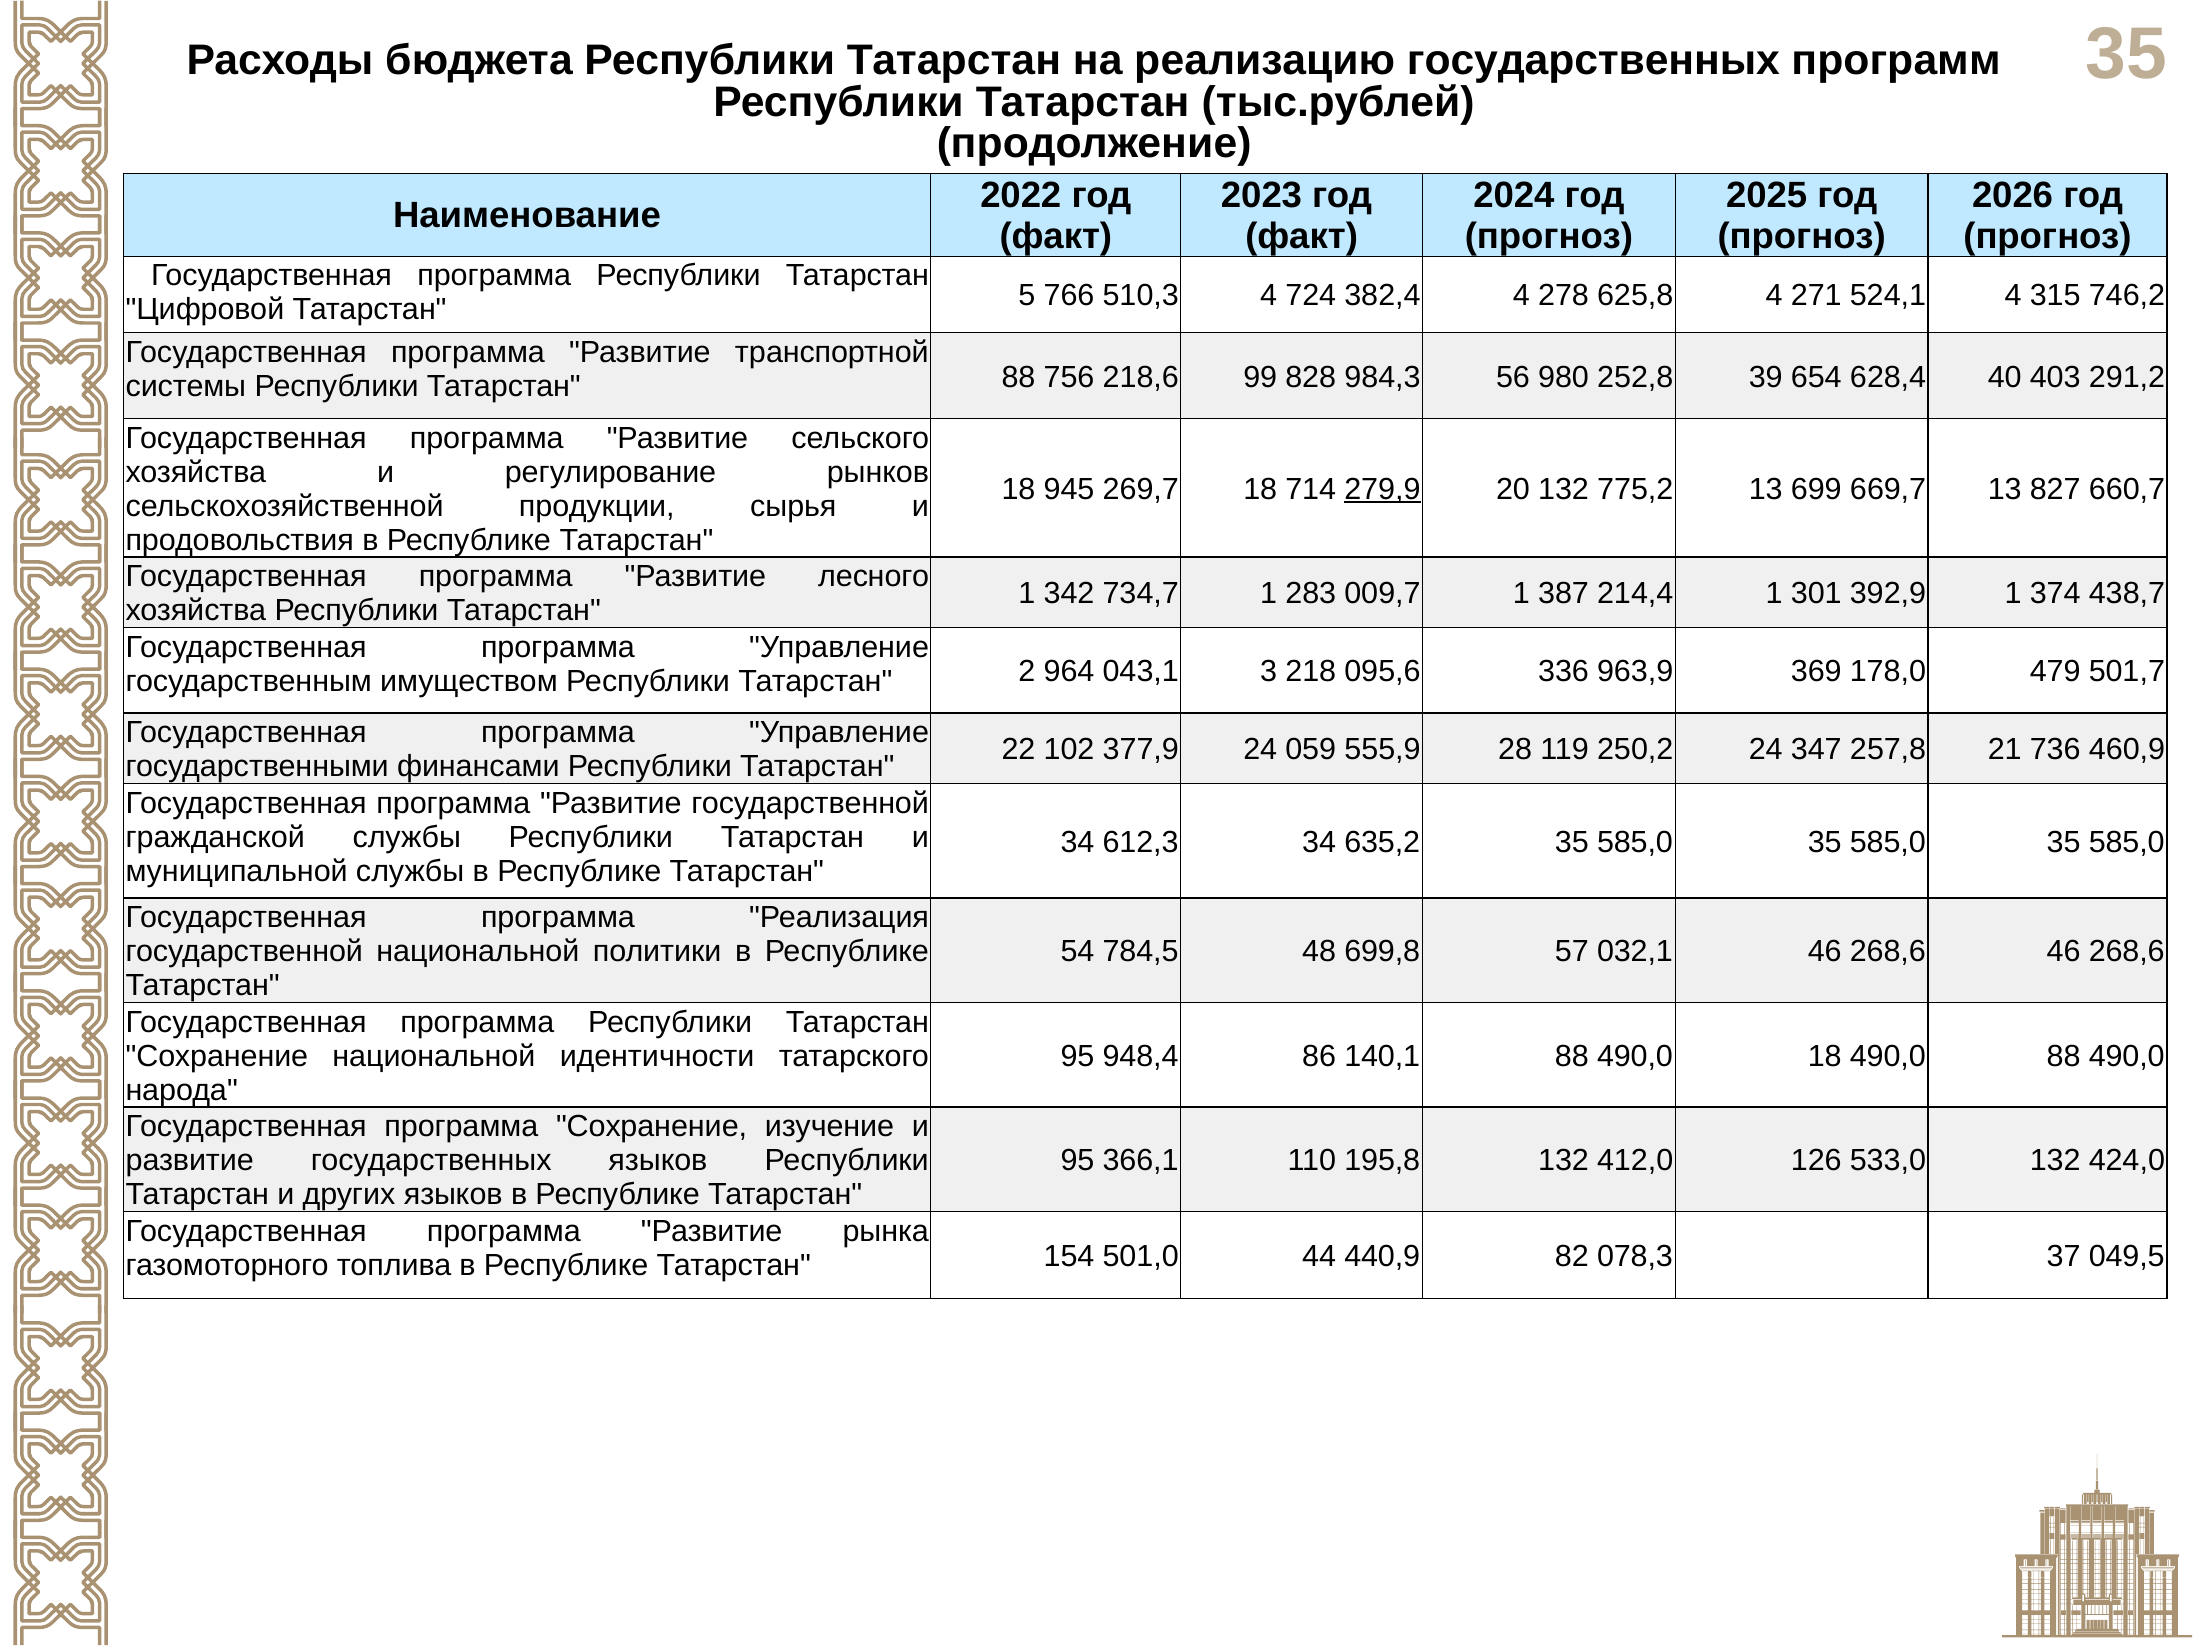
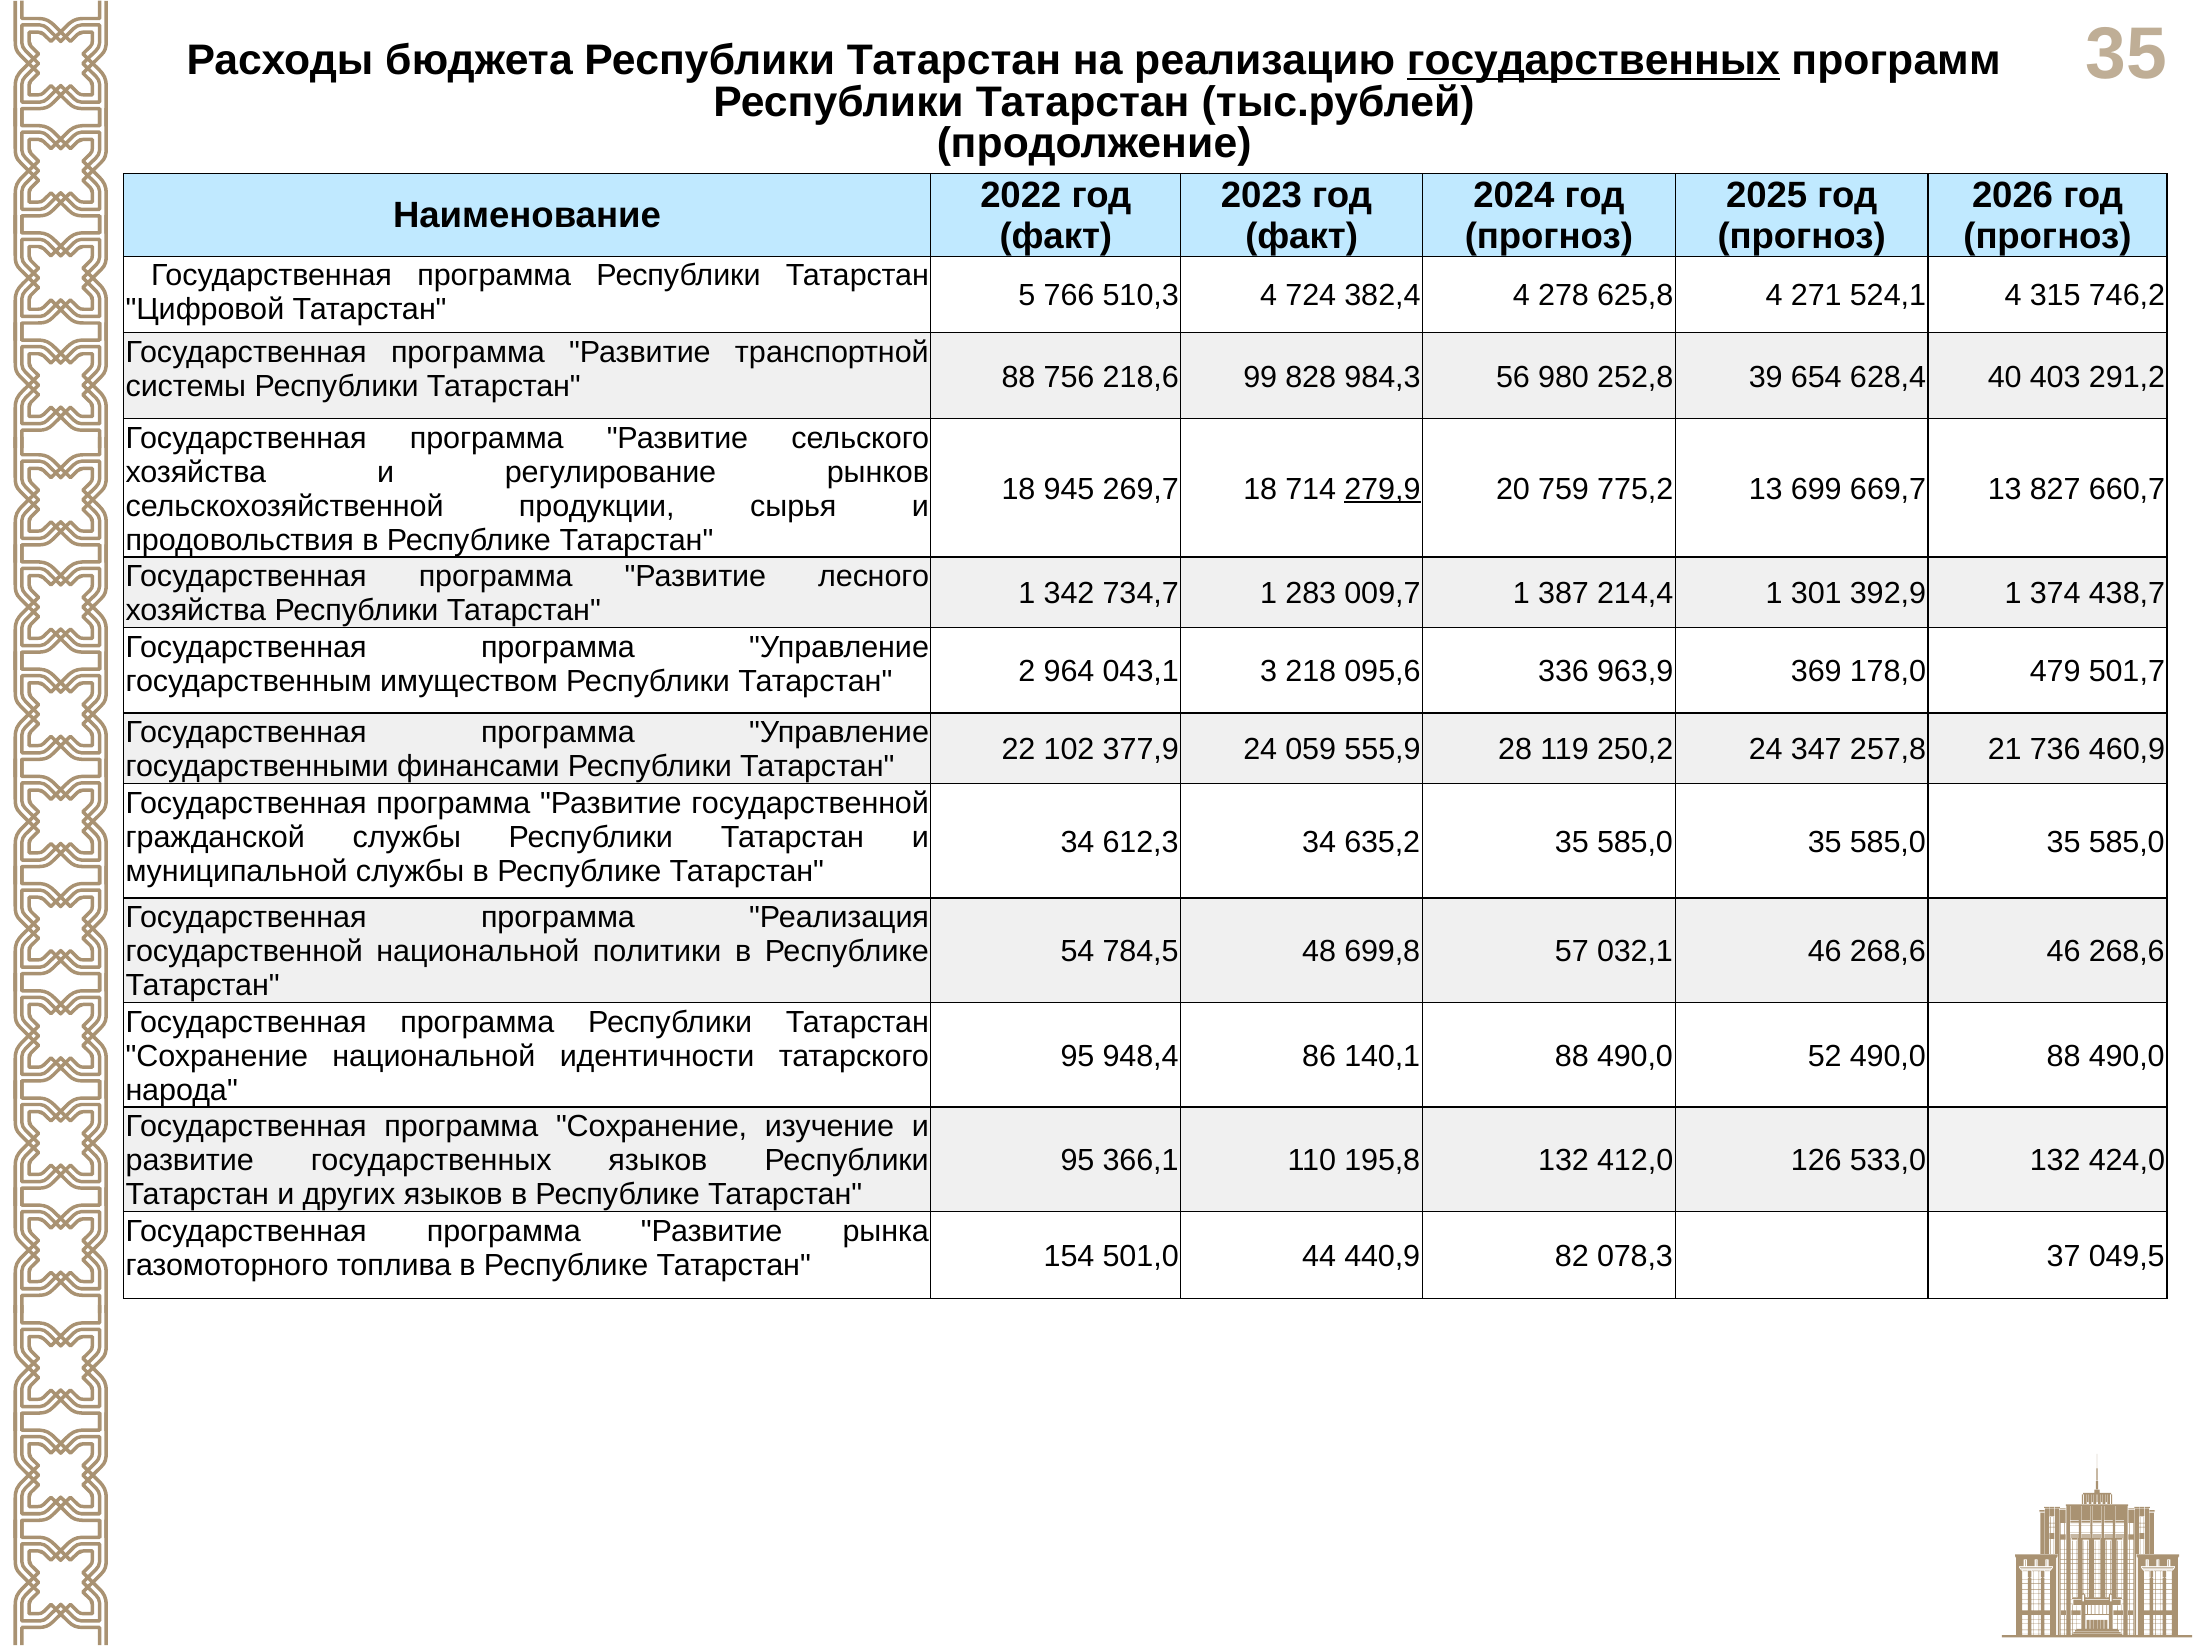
государственных at (1593, 60) underline: none -> present
20 132: 132 -> 759
490,0 18: 18 -> 52
